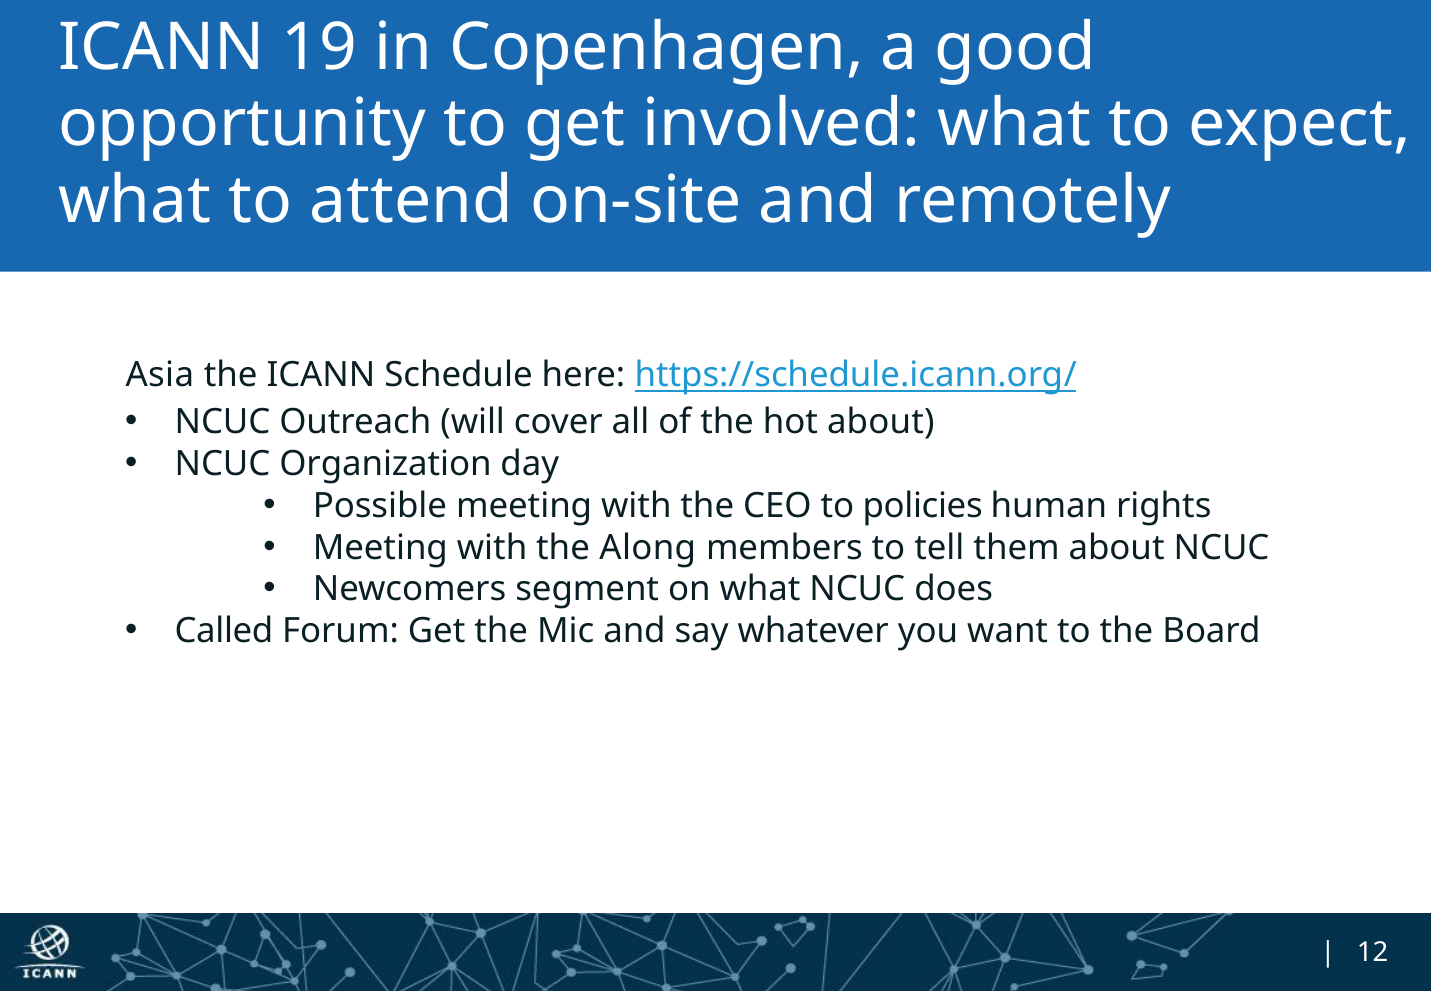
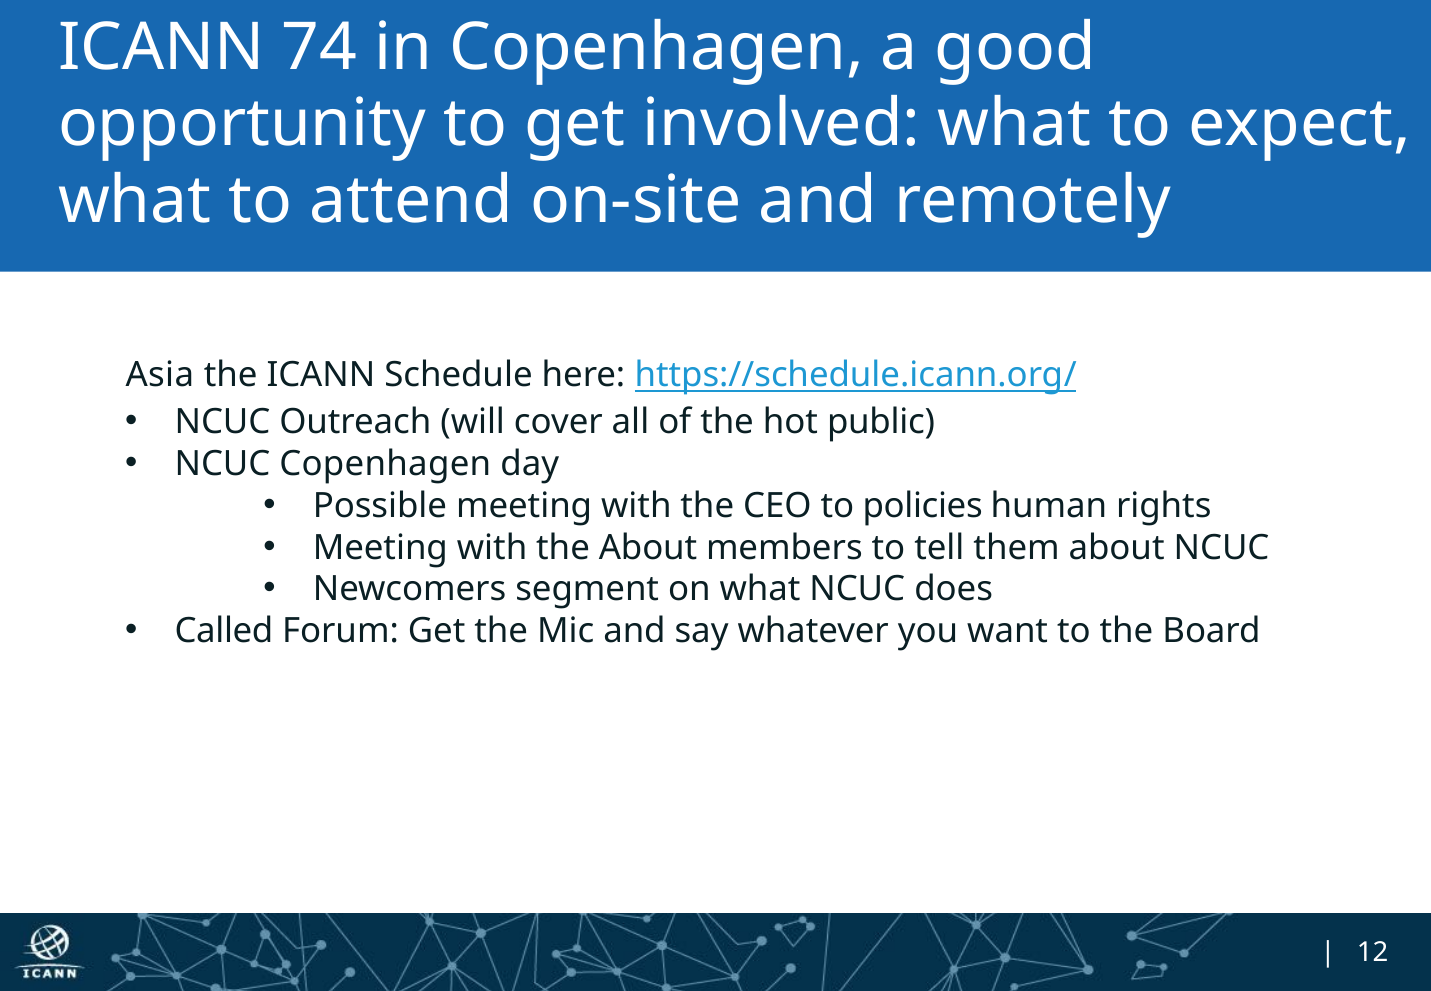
19: 19 -> 74
hot about: about -> public
NCUC Organization: Organization -> Copenhagen
the Along: Along -> About
